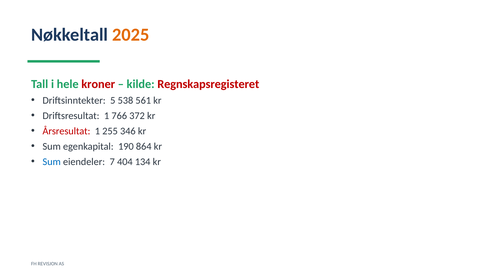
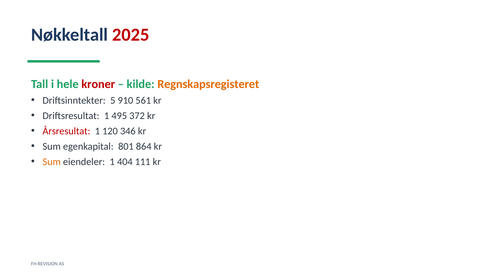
2025 colour: orange -> red
Regnskapsregisteret colour: red -> orange
538: 538 -> 910
766: 766 -> 495
255: 255 -> 120
190: 190 -> 801
Sum at (52, 162) colour: blue -> orange
eiendeler 7: 7 -> 1
134: 134 -> 111
